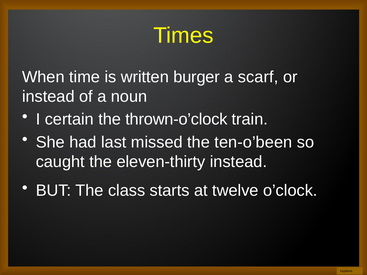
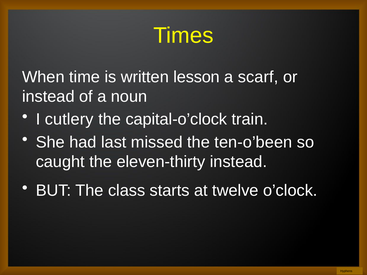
burger: burger -> lesson
certain: certain -> cutlery
thrown-o’clock: thrown-o’clock -> capital-o’clock
